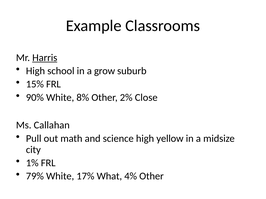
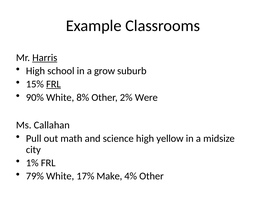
FRL at (53, 84) underline: none -> present
Close: Close -> Were
What: What -> Make
